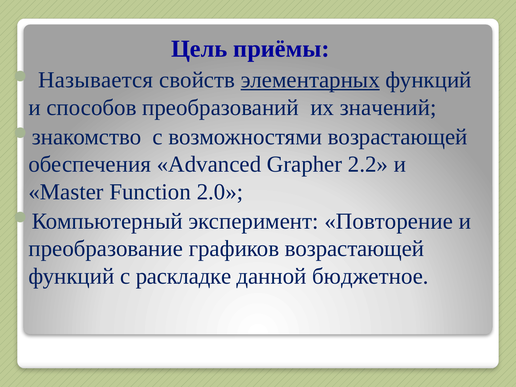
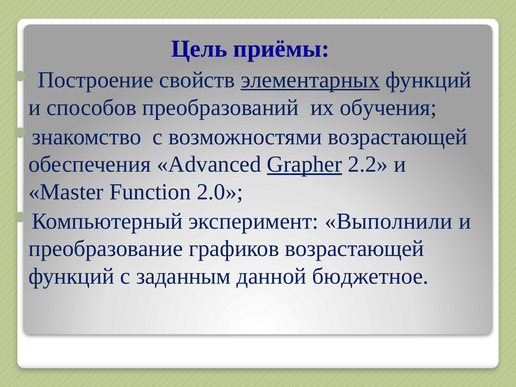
Называется: Называется -> Построение
значений: значений -> обучения
Grapher underline: none -> present
Повторение: Повторение -> Выполнили
раскладке: раскладке -> заданным
